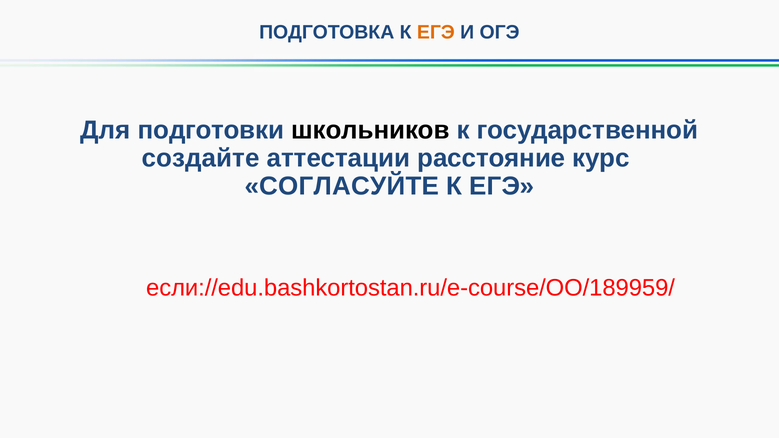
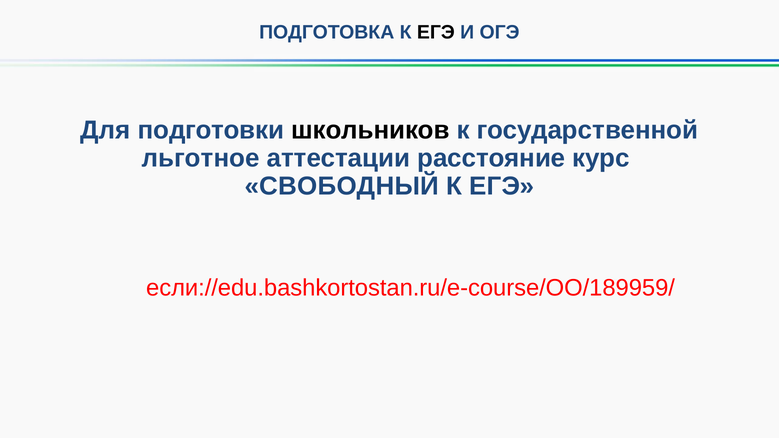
ЕГЭ at (436, 33) colour: orange -> black
создайте: создайте -> льготное
СОГЛАСУЙТЕ: СОГЛАСУЙТЕ -> СВОБОДНЫЙ
